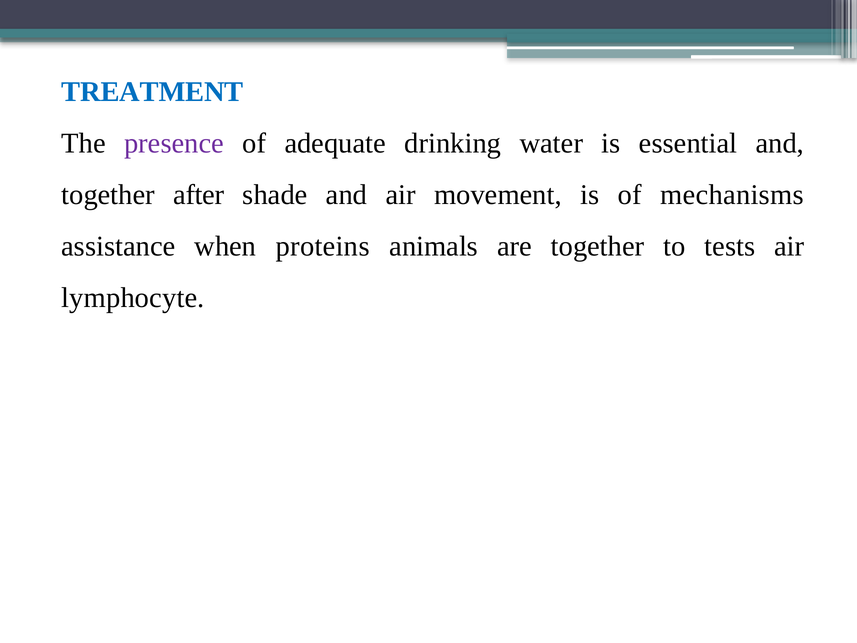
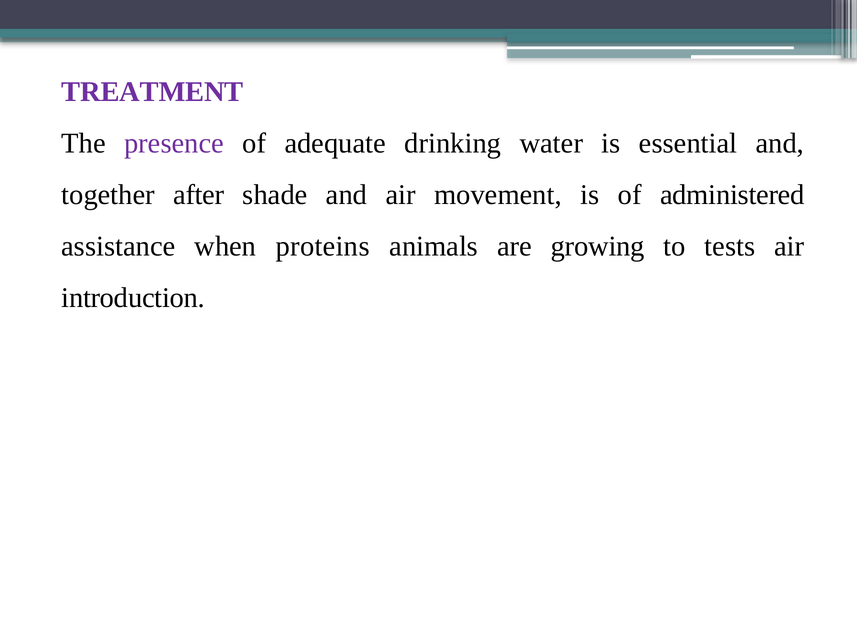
TREATMENT colour: blue -> purple
mechanisms: mechanisms -> administered
are together: together -> growing
lymphocyte: lymphocyte -> introduction
